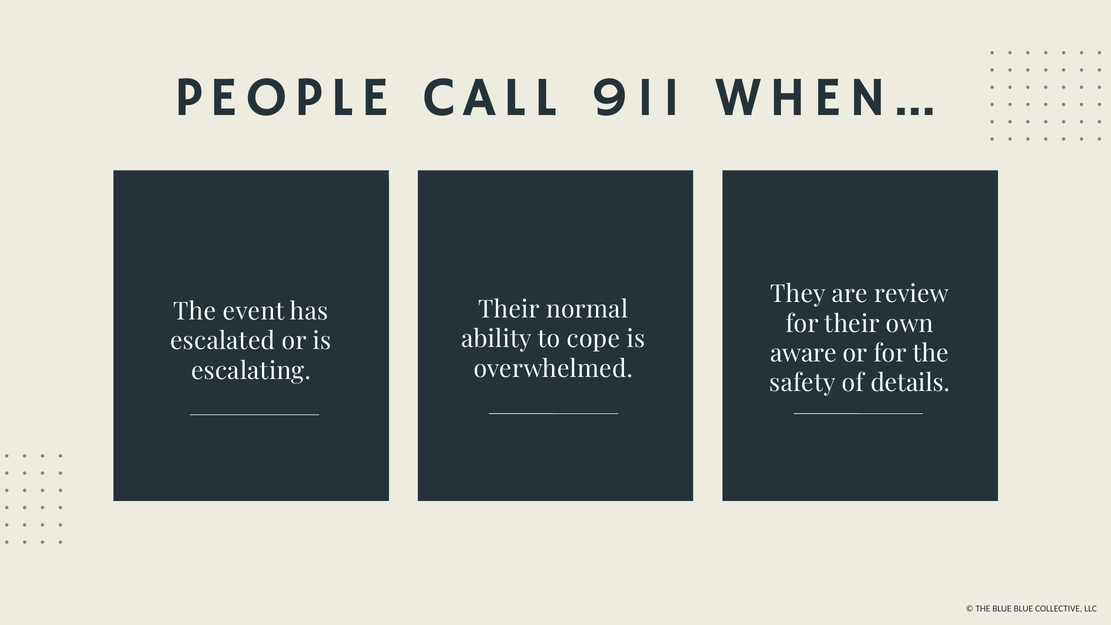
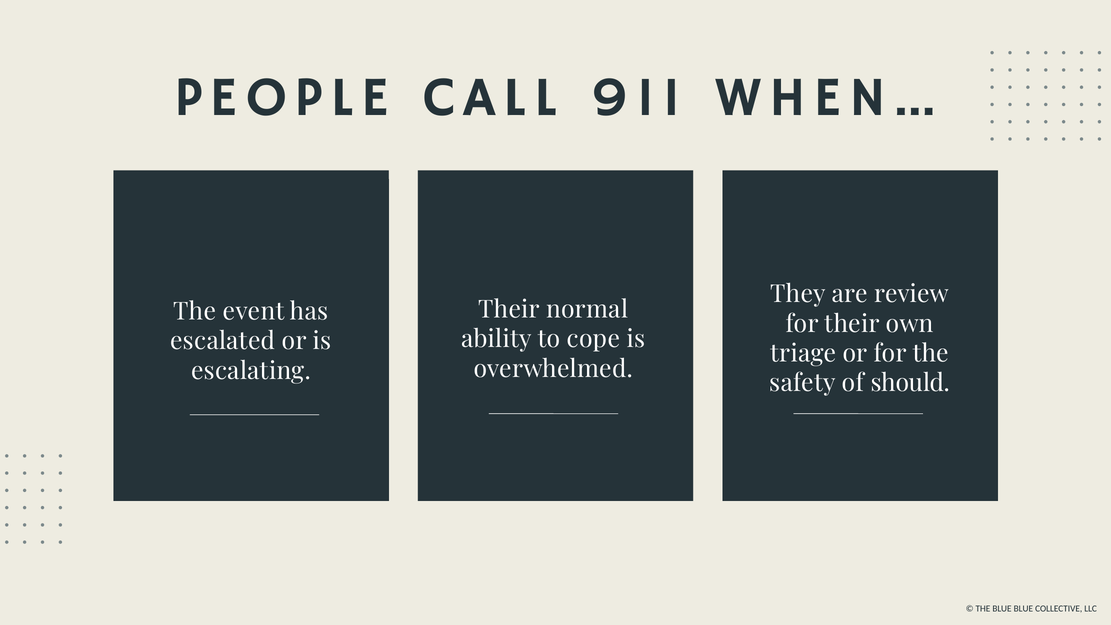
aware: aware -> triage
details: details -> should
